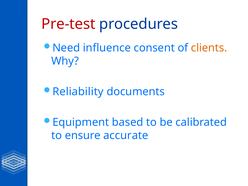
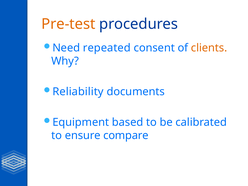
Pre-test colour: red -> orange
influence: influence -> repeated
accurate: accurate -> compare
